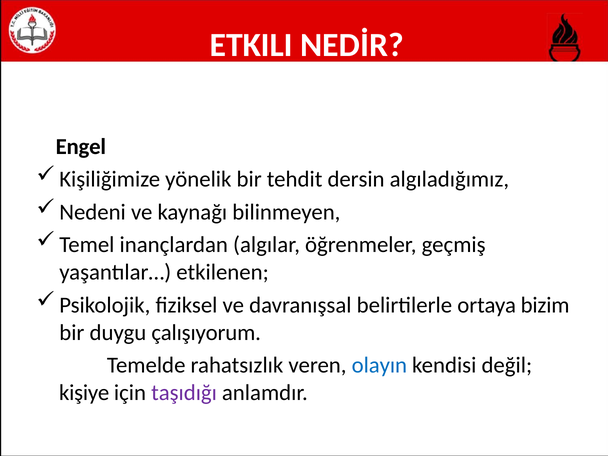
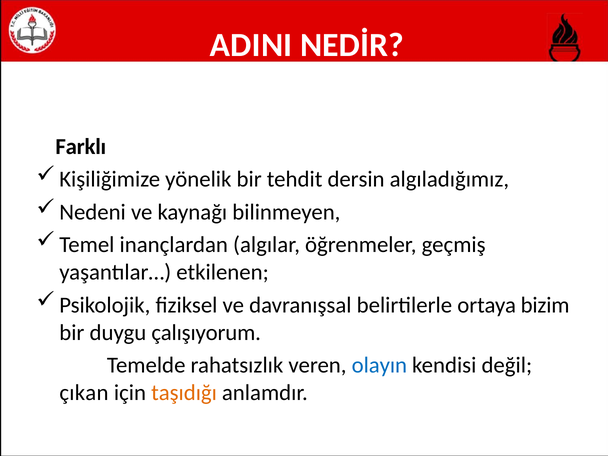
ETKILI: ETKILI -> ADINI
Engel: Engel -> Farklı
kişiye: kişiye -> çıkan
taşıdığı colour: purple -> orange
